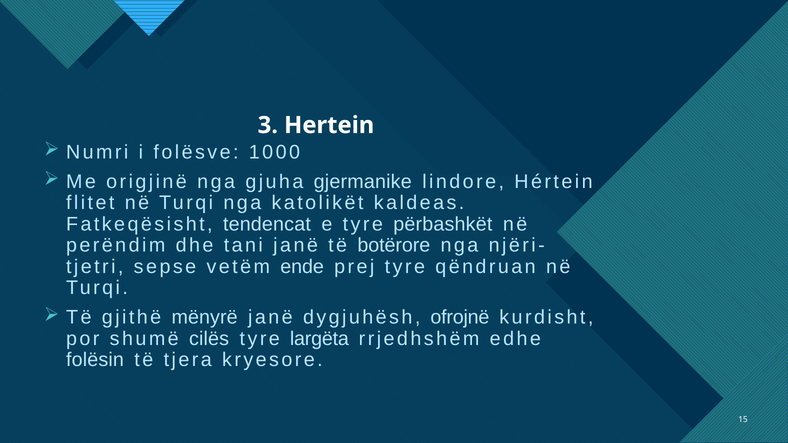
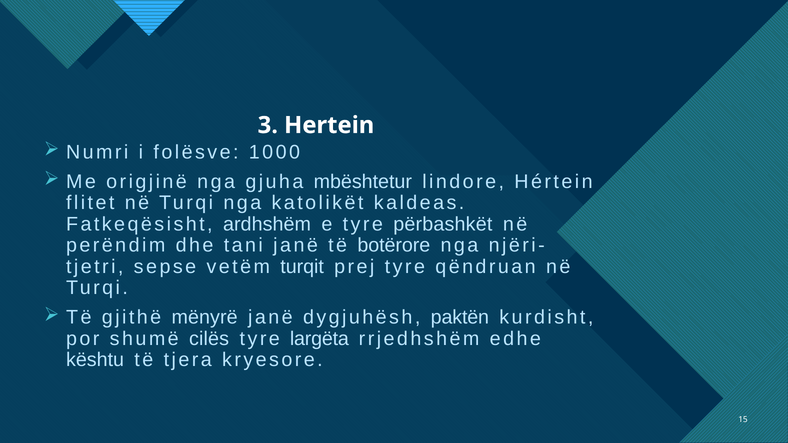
gjermanike: gjermanike -> mbështetur
tendencat: tendencat -> ardhshëm
ende: ende -> turqit
ofrojnë: ofrojnë -> paktën
folësin: folësin -> kështu
